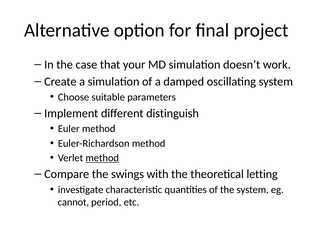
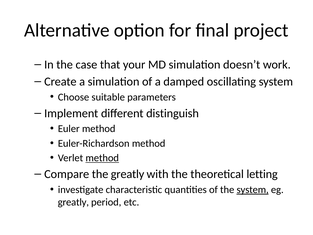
the swings: swings -> greatly
system at (253, 189) underline: none -> present
cannot at (73, 202): cannot -> greatly
